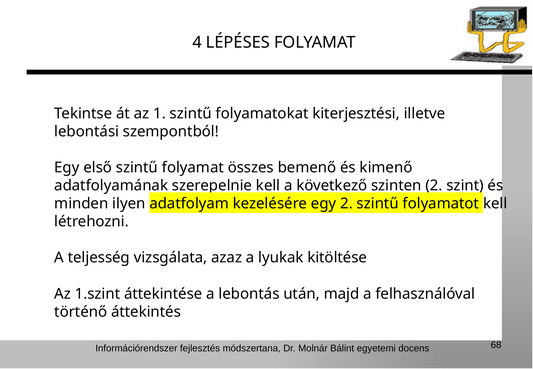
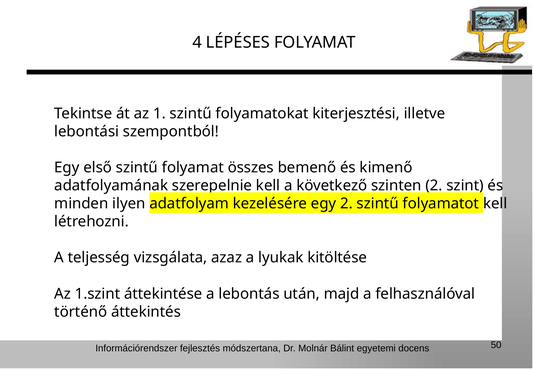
68: 68 -> 50
